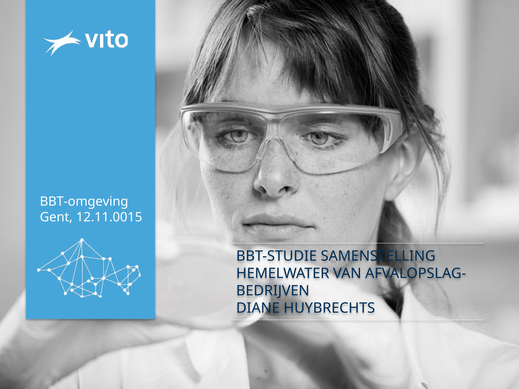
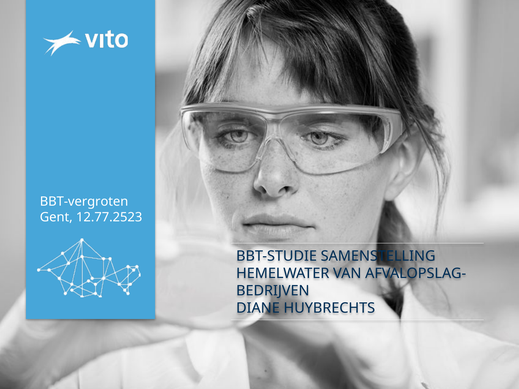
BBT-omgeving: BBT-omgeving -> BBT-vergroten
12.11.0015: 12.11.0015 -> 12.77.2523
